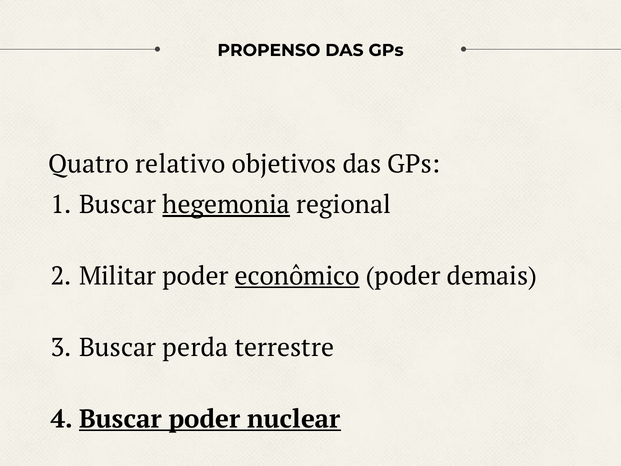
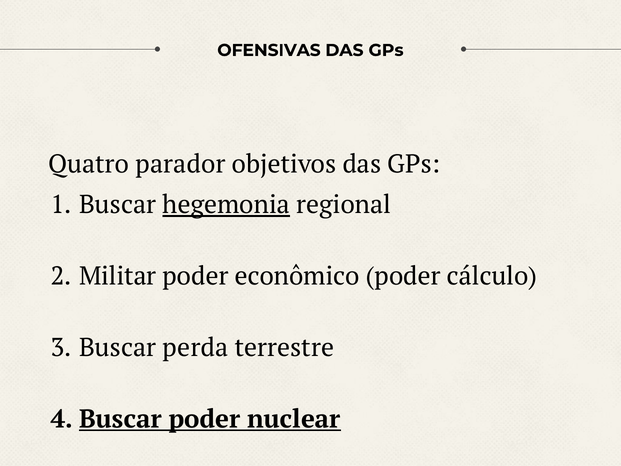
PROPENSO: PROPENSO -> OFENSIVAS
relativo: relativo -> parador
econômico underline: present -> none
demais: demais -> cálculo
